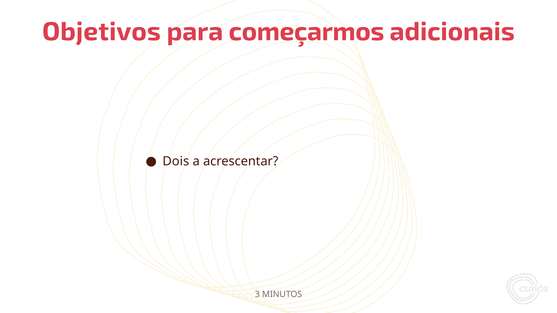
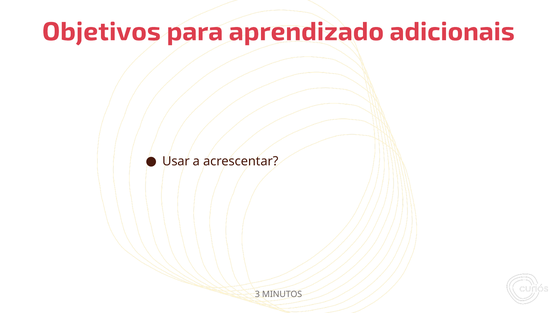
começarmos: começarmos -> aprendizado
Dois: Dois -> Usar
